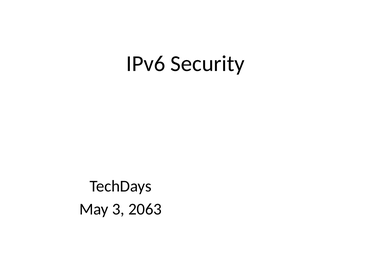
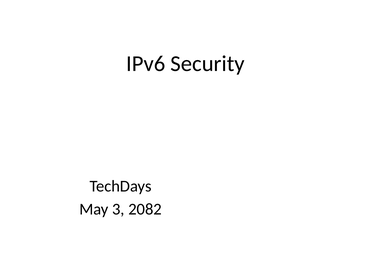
2063: 2063 -> 2082
